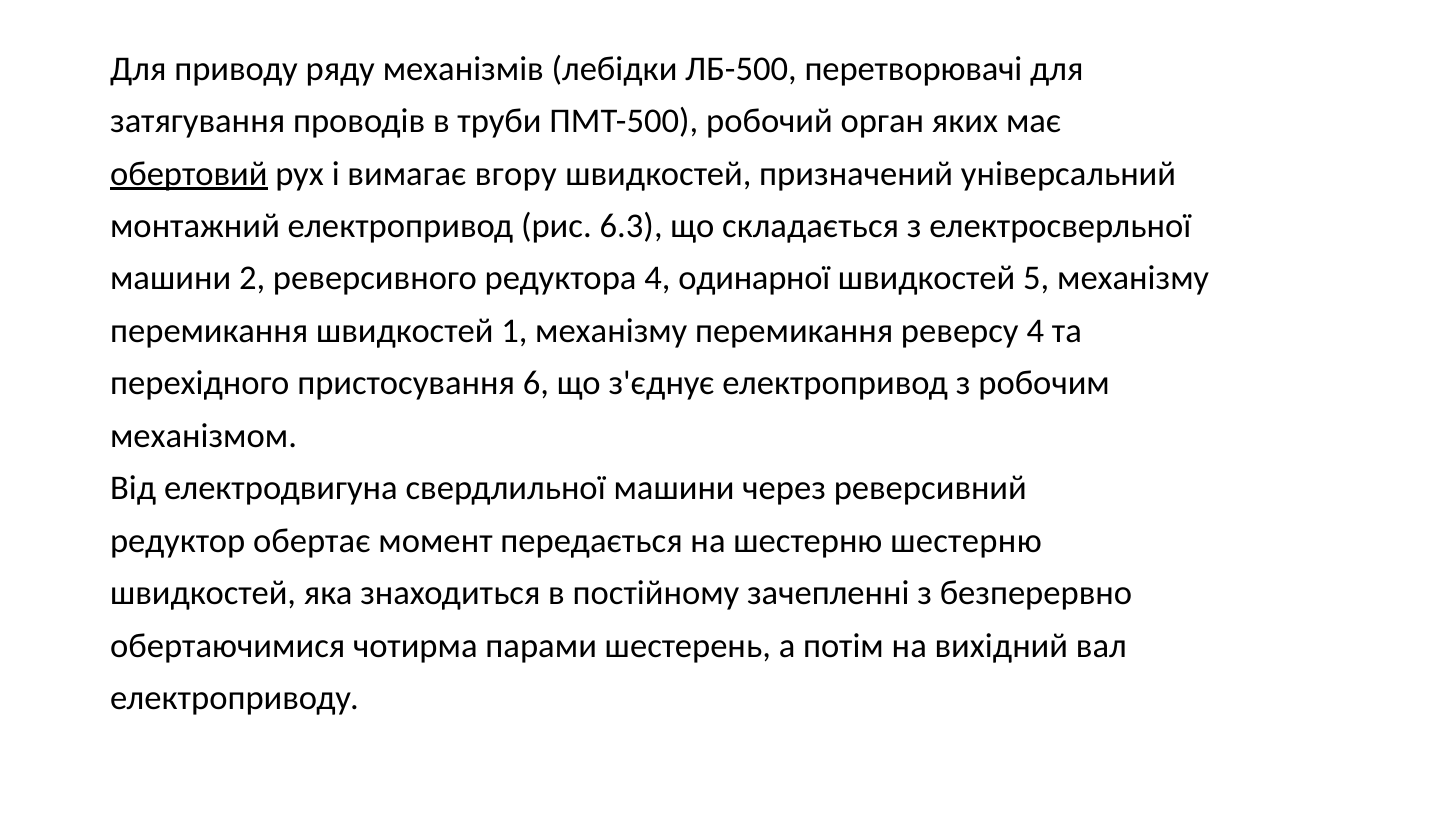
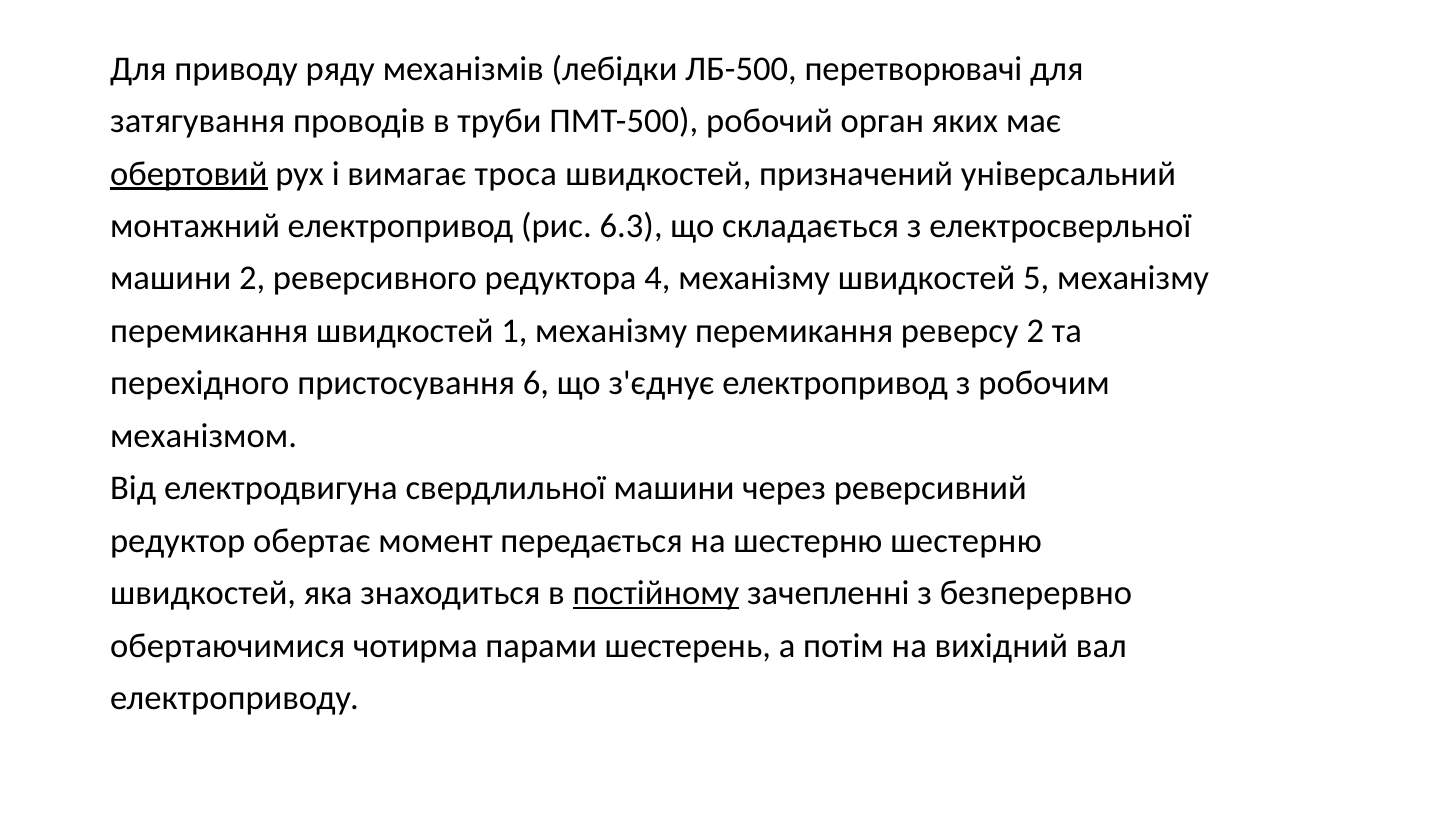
вгору: вгору -> троса
4 одинарної: одинарної -> механізму
реверсу 4: 4 -> 2
постійному underline: none -> present
